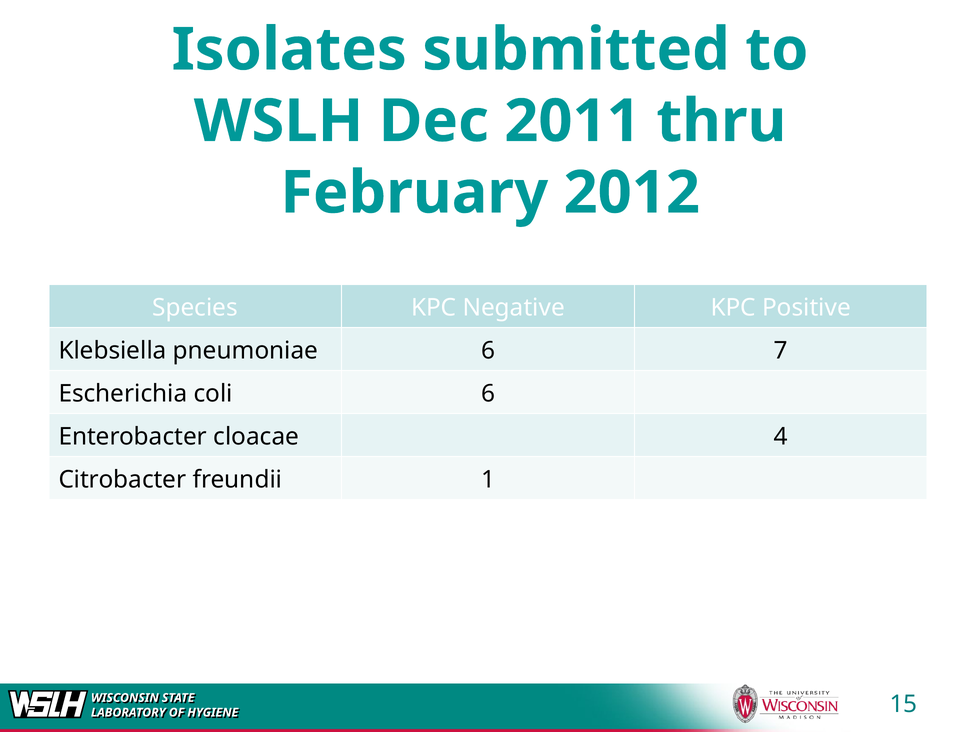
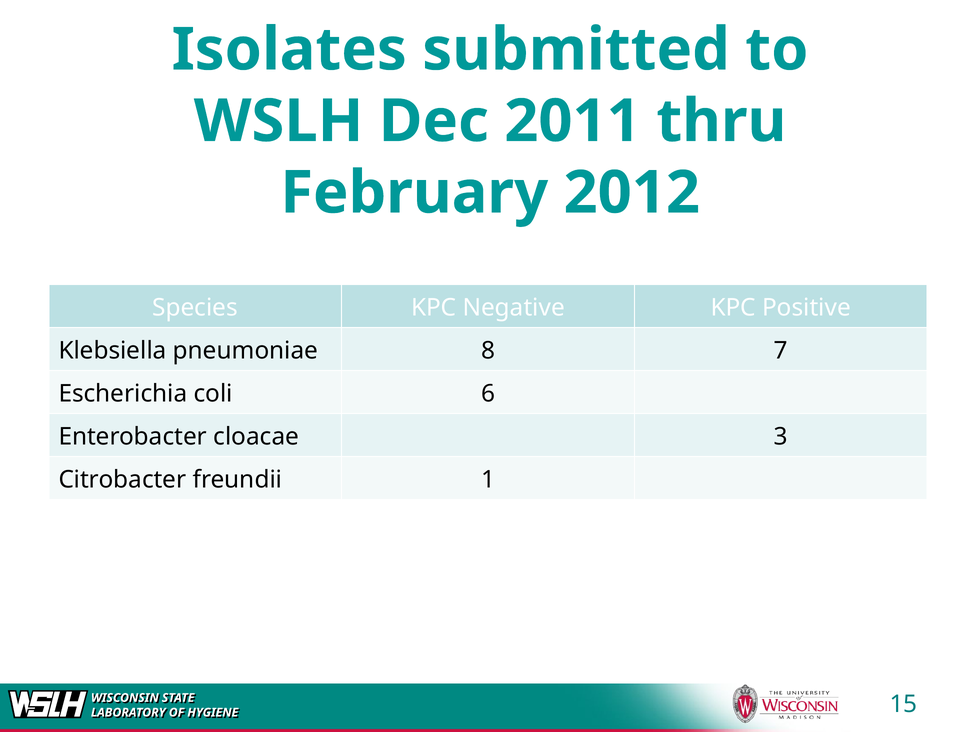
pneumoniae 6: 6 -> 8
4: 4 -> 3
